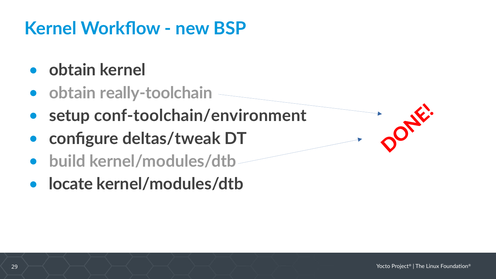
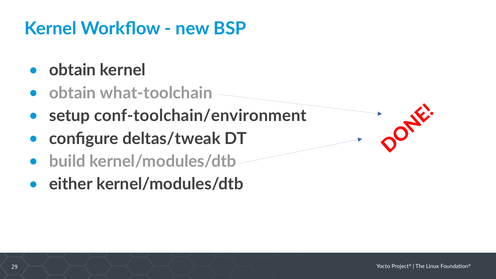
really-toolchain: really-toolchain -> what-toolchain
locate: locate -> either
